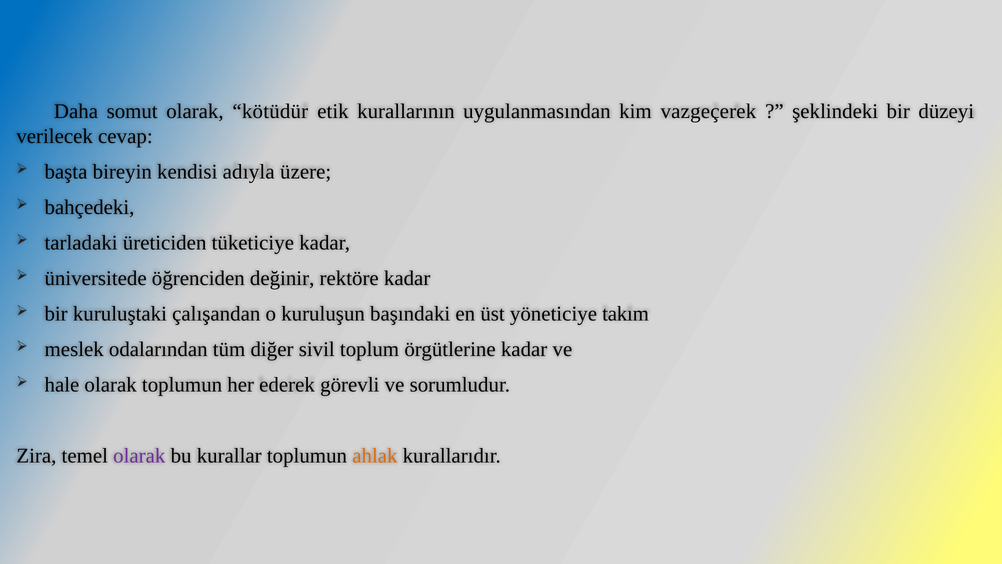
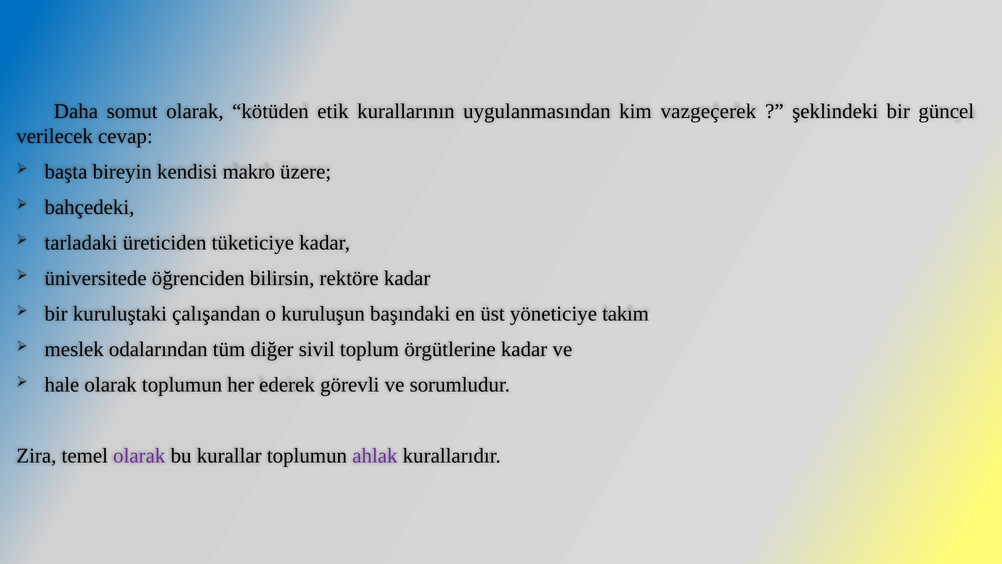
kötüdür: kötüdür -> kötüden
düzeyi: düzeyi -> güncel
adıyla: adıyla -> makro
değinir: değinir -> bilirsin
ahlak colour: orange -> purple
